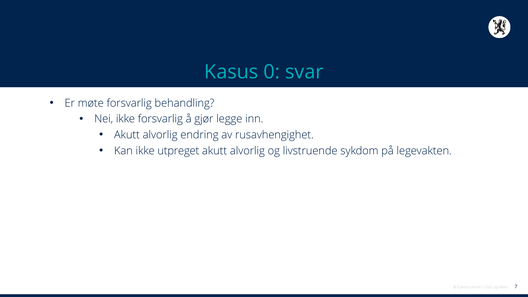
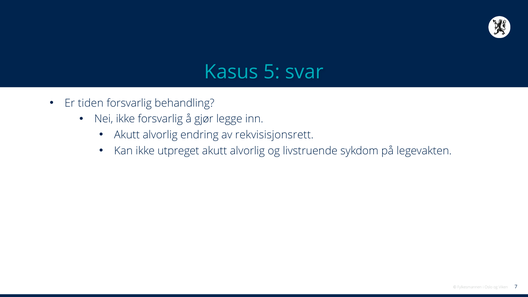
0: 0 -> 5
møte: møte -> tiden
rusavhengighet: rusavhengighet -> rekvisisjonsrett
